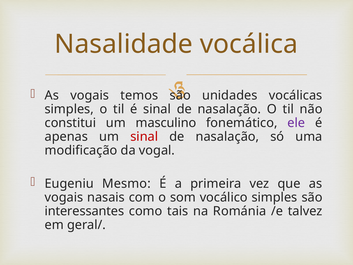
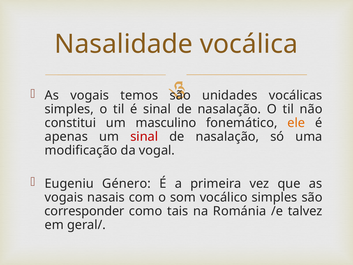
ele colour: purple -> orange
Mesmo: Mesmo -> Género
interessantes: interessantes -> corresponder
